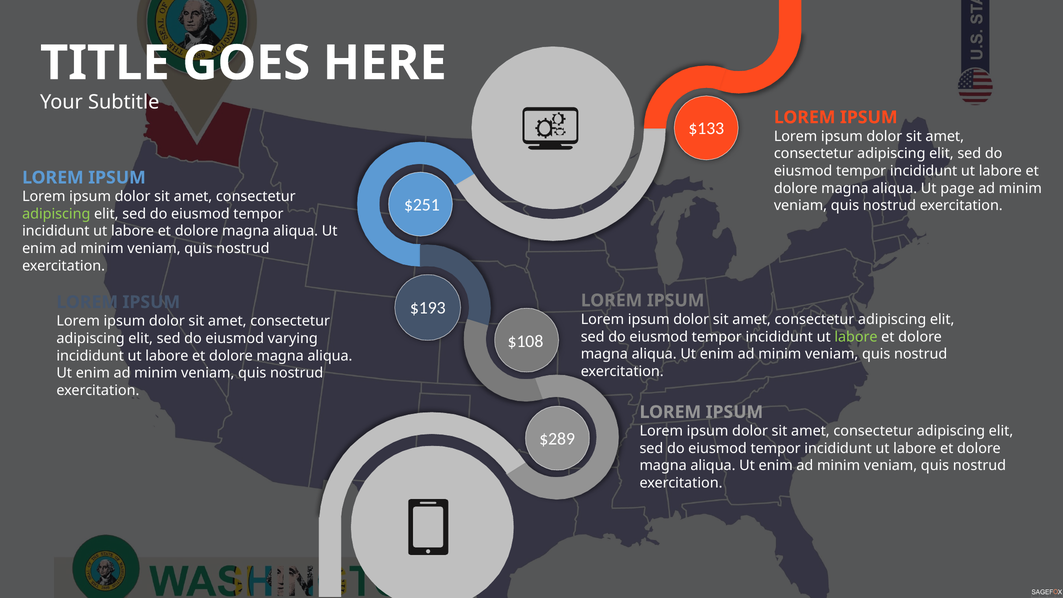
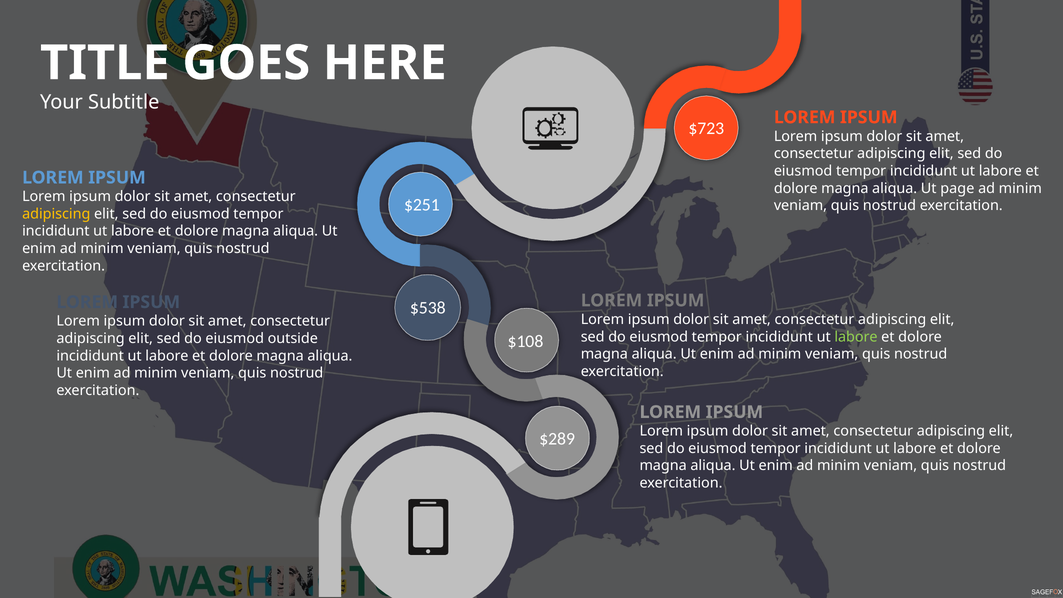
$133: $133 -> $723
adipiscing at (56, 214) colour: light green -> yellow
$193: $193 -> $538
varying: varying -> outside
